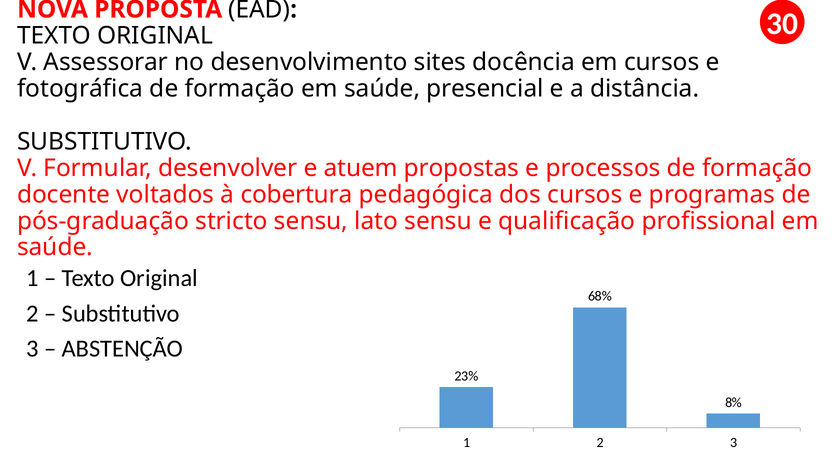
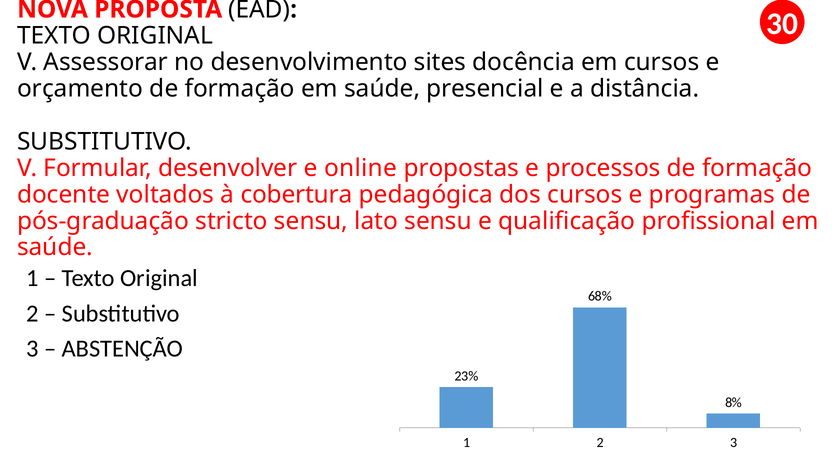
fotográfica: fotográfica -> orçamento
atuem: atuem -> online
